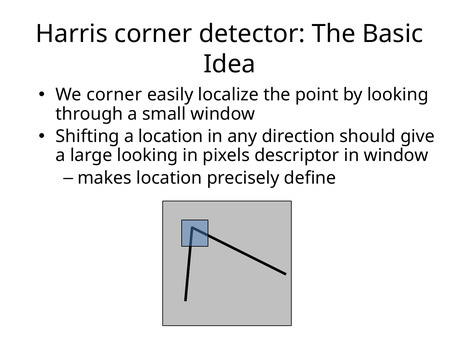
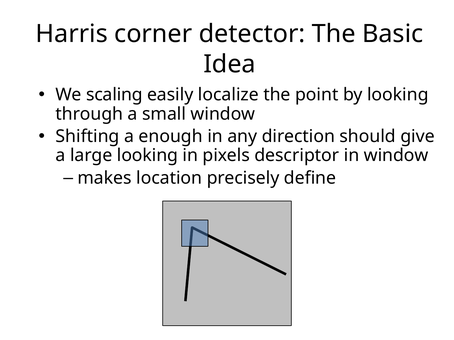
We corner: corner -> scaling
a location: location -> enough
